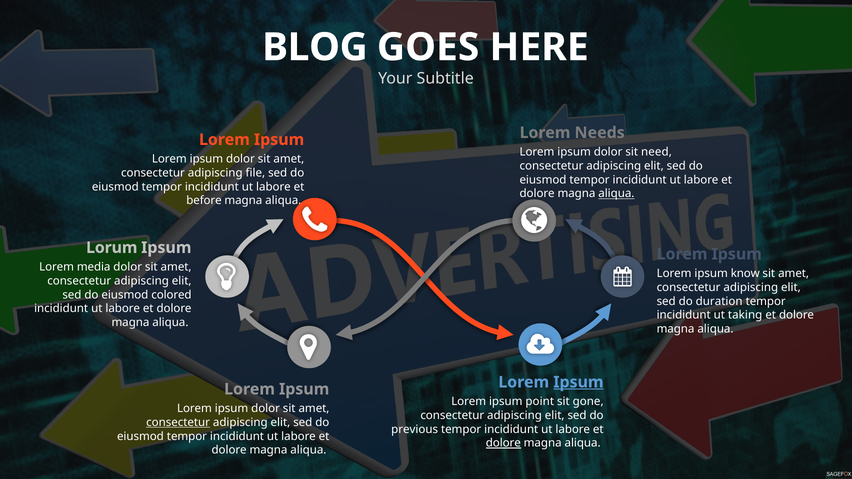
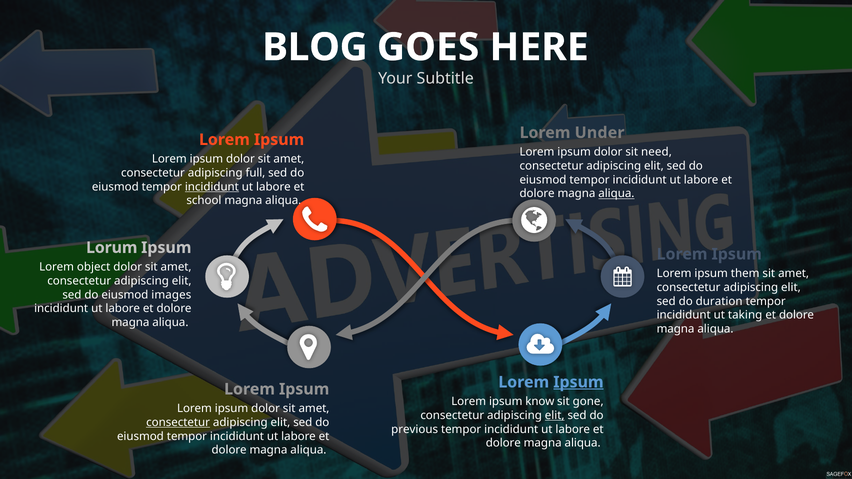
Needs: Needs -> Under
file: file -> full
incididunt at (212, 187) underline: none -> present
before: before -> school
media: media -> object
know: know -> them
colored: colored -> images
point: point -> know
elit at (555, 416) underline: none -> present
dolore at (503, 443) underline: present -> none
